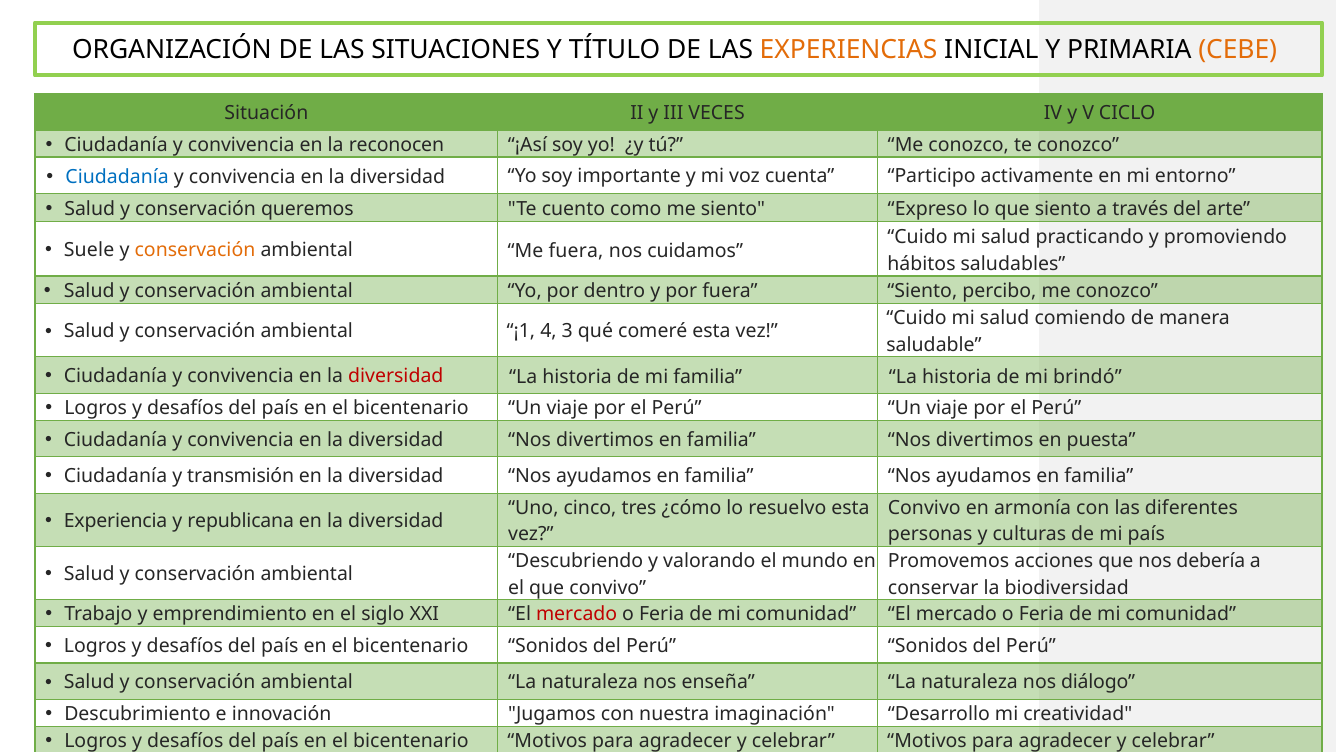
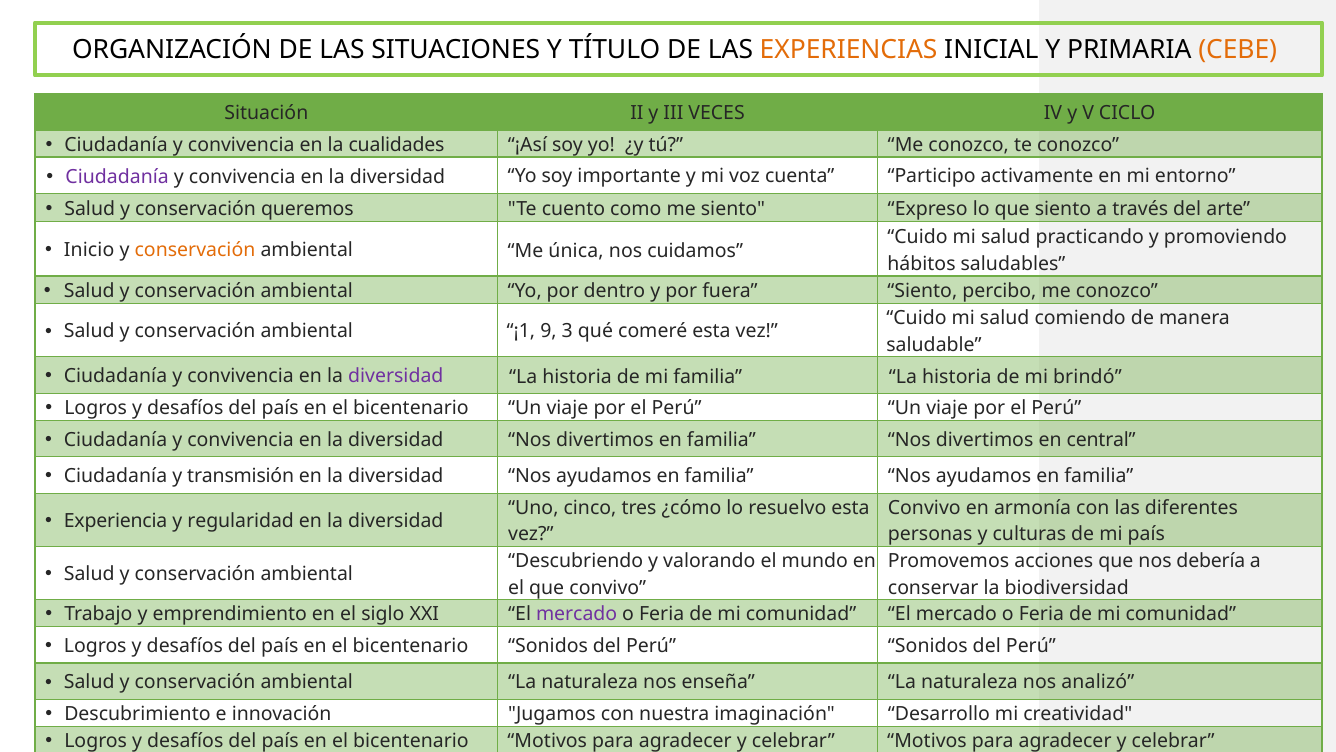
reconocen: reconocen -> cualidades
Ciudadanía at (117, 177) colour: blue -> purple
Suele: Suele -> Inicio
Me fuera: fuera -> única
4: 4 -> 9
diversidad at (396, 376) colour: red -> purple
puesta: puesta -> central
republicana: republicana -> regularidad
mercado at (577, 614) colour: red -> purple
diálogo: diálogo -> analizó
